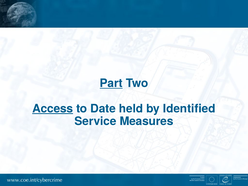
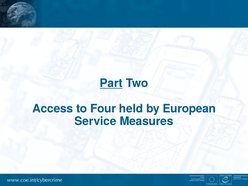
Access underline: present -> none
Date: Date -> Four
Identified: Identified -> European
